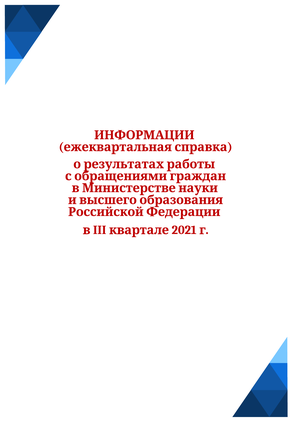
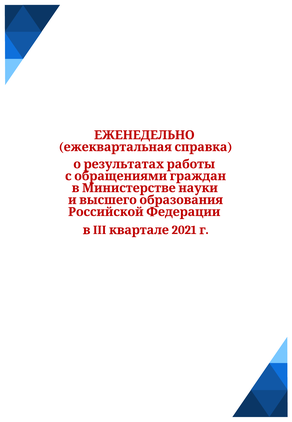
ИНФОРМАЦИИ: ИНФОРМАЦИИ -> ЕЖЕНЕДЕЛЬНО
